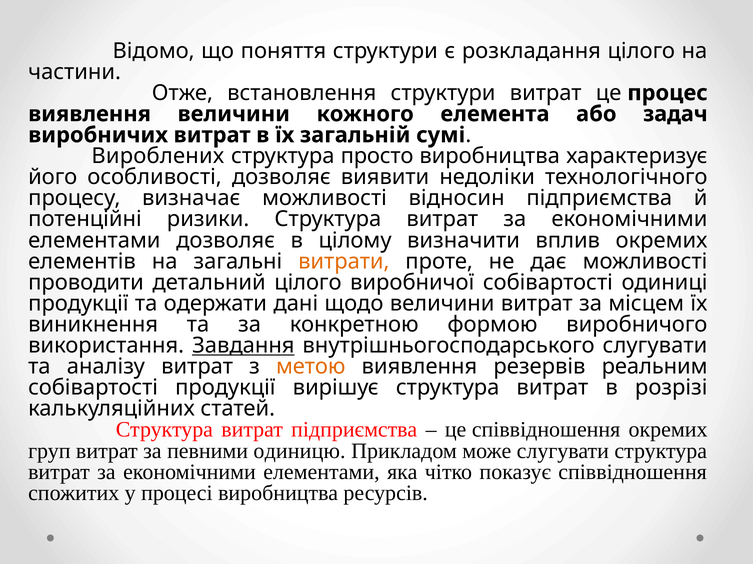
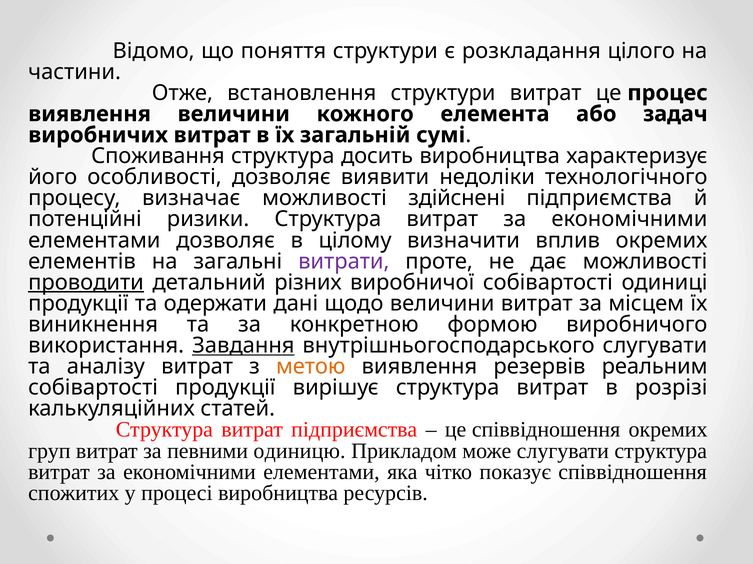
Вироблених: Вироблених -> Споживання
просто: просто -> досить
відносин: відносин -> здійснені
витрати colour: orange -> purple
проводити underline: none -> present
детальний цілого: цілого -> різних
